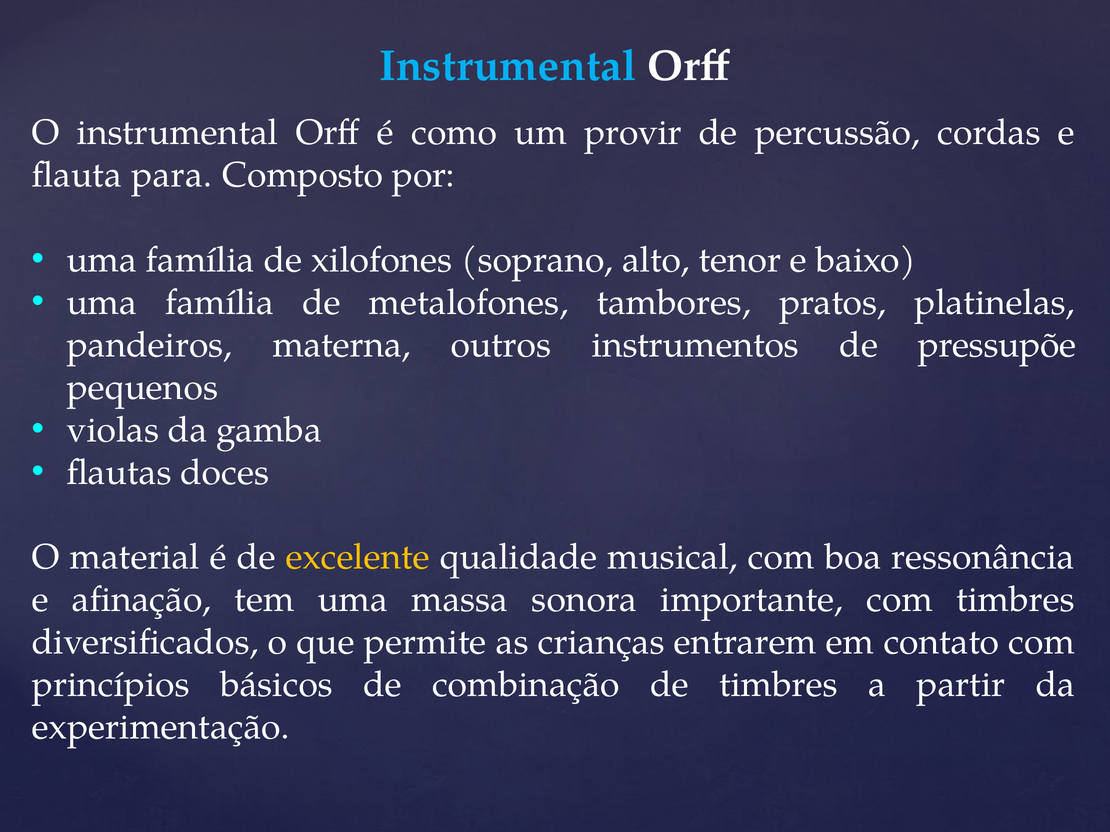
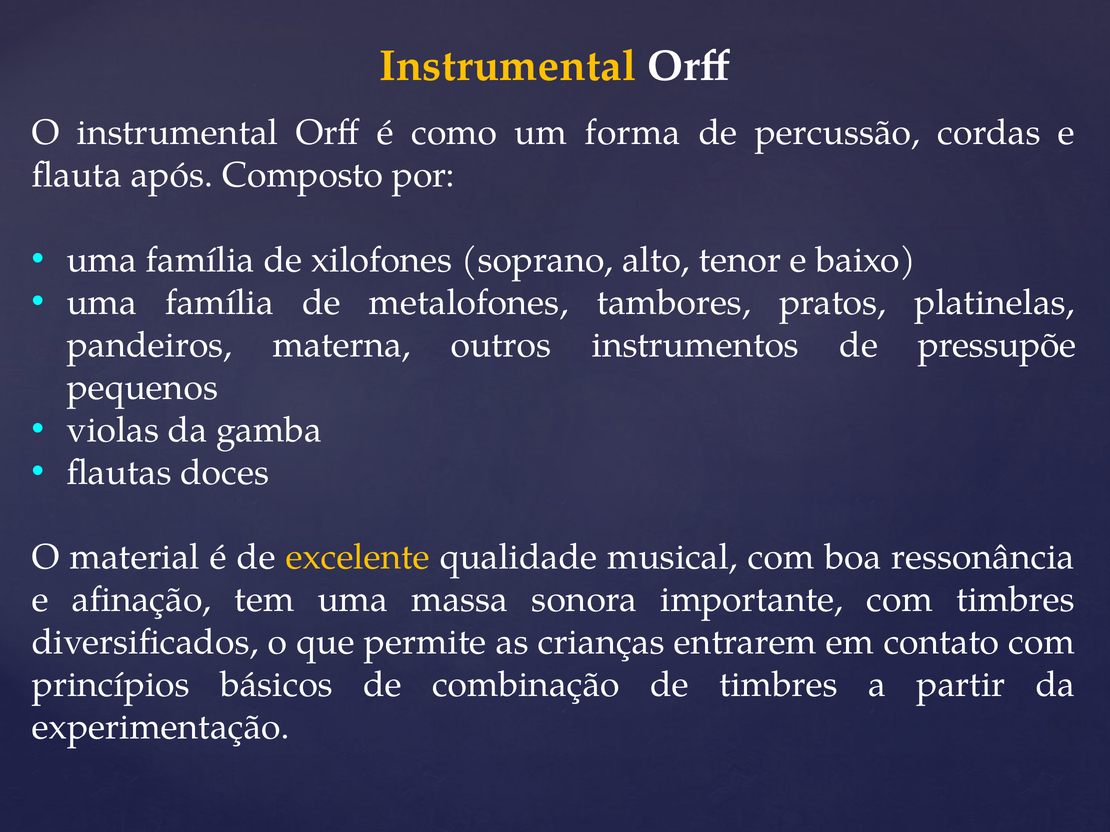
Instrumental at (508, 66) colour: light blue -> yellow
provir: provir -> forma
para: para -> após
